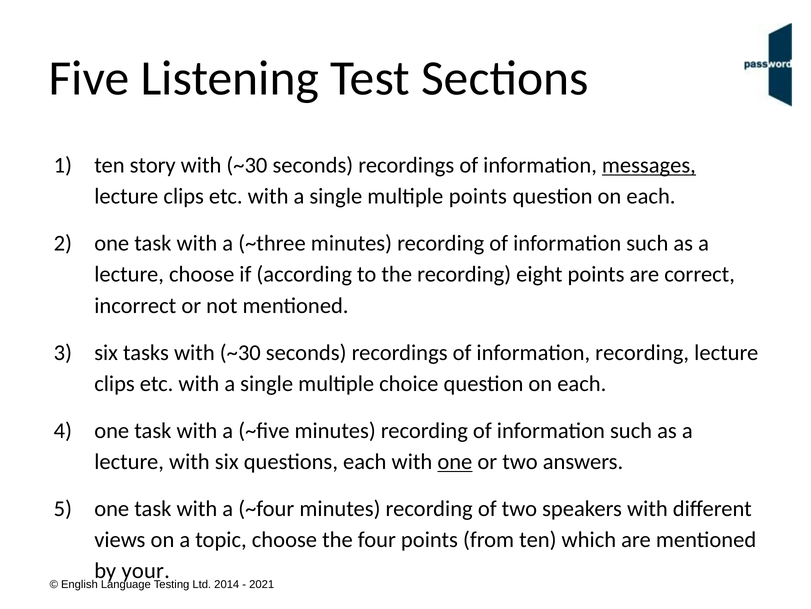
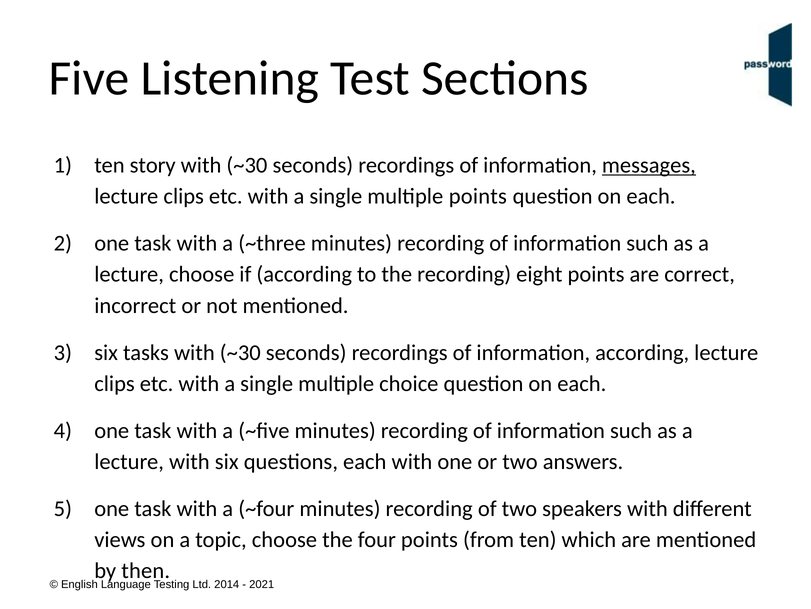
information recording: recording -> according
one at (455, 461) underline: present -> none
your: your -> then
